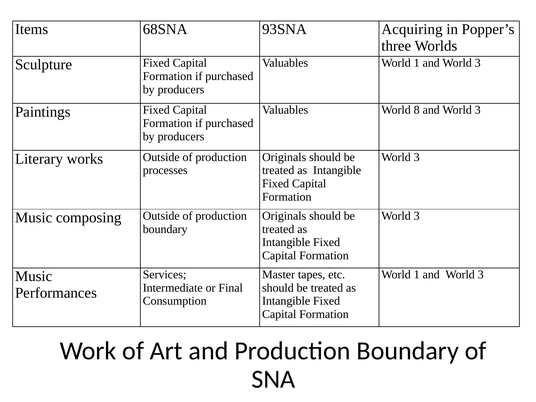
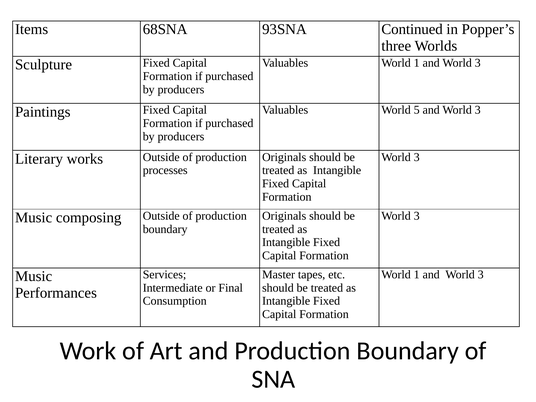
Acquiring: Acquiring -> Continued
8: 8 -> 5
